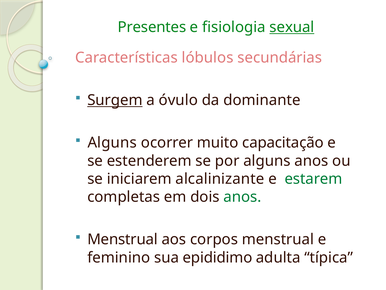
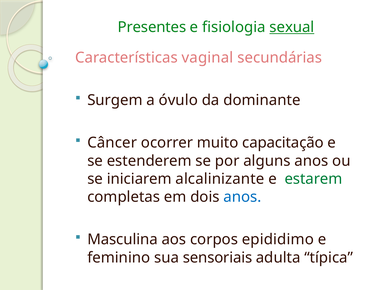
lóbulos: lóbulos -> vaginal
Surgem underline: present -> none
Alguns at (112, 143): Alguns -> Câncer
anos at (242, 197) colour: green -> blue
Menstrual at (123, 239): Menstrual -> Masculina
corpos menstrual: menstrual -> epididimo
epididimo: epididimo -> sensoriais
